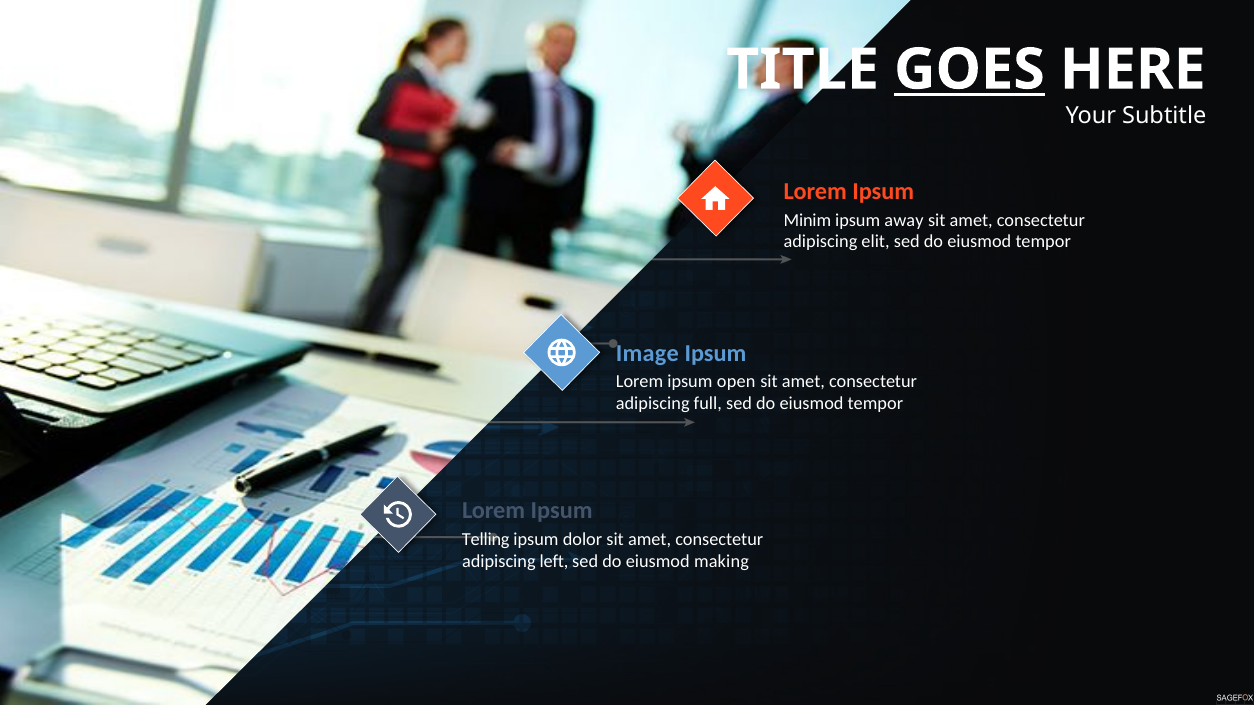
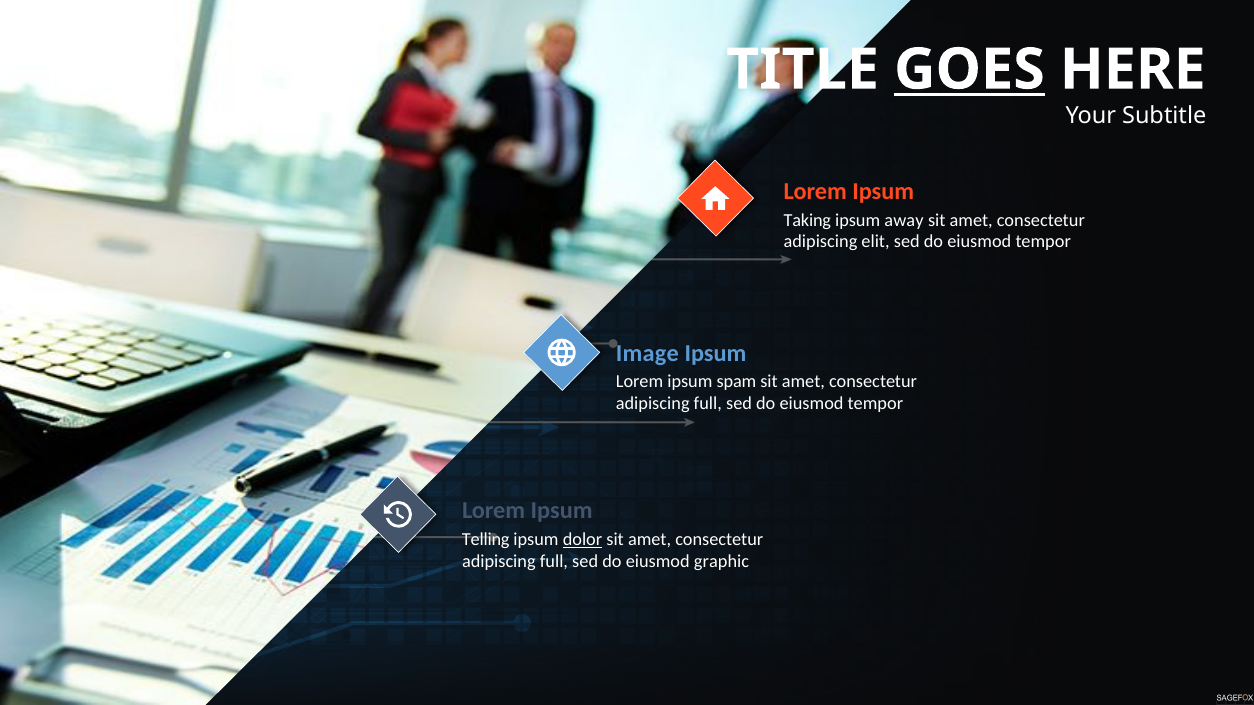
Minim: Minim -> Taking
open: open -> spam
dolor underline: none -> present
left at (554, 562): left -> full
making: making -> graphic
